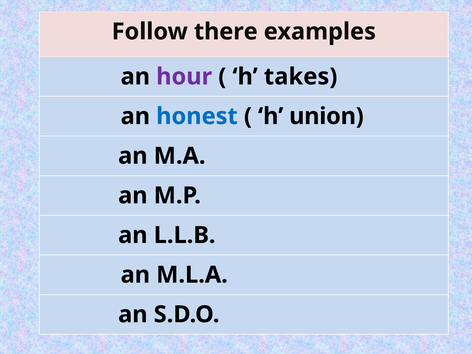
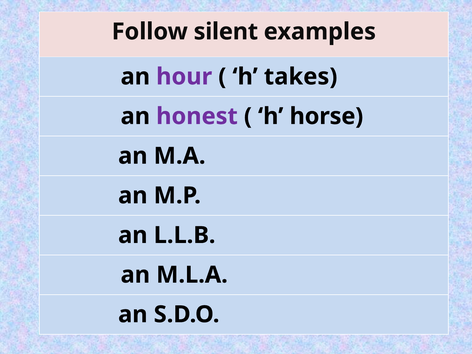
there: there -> silent
honest colour: blue -> purple
union: union -> horse
